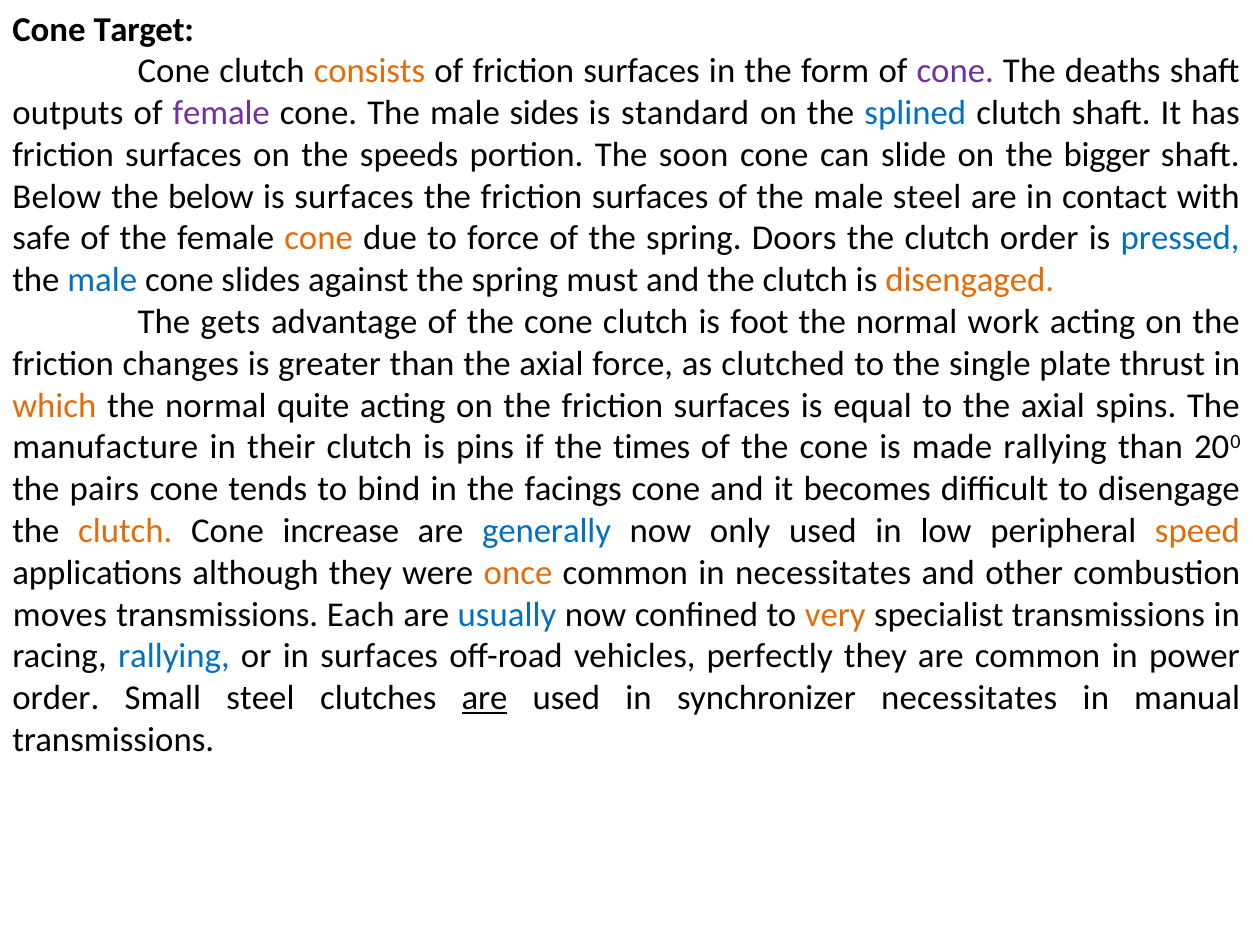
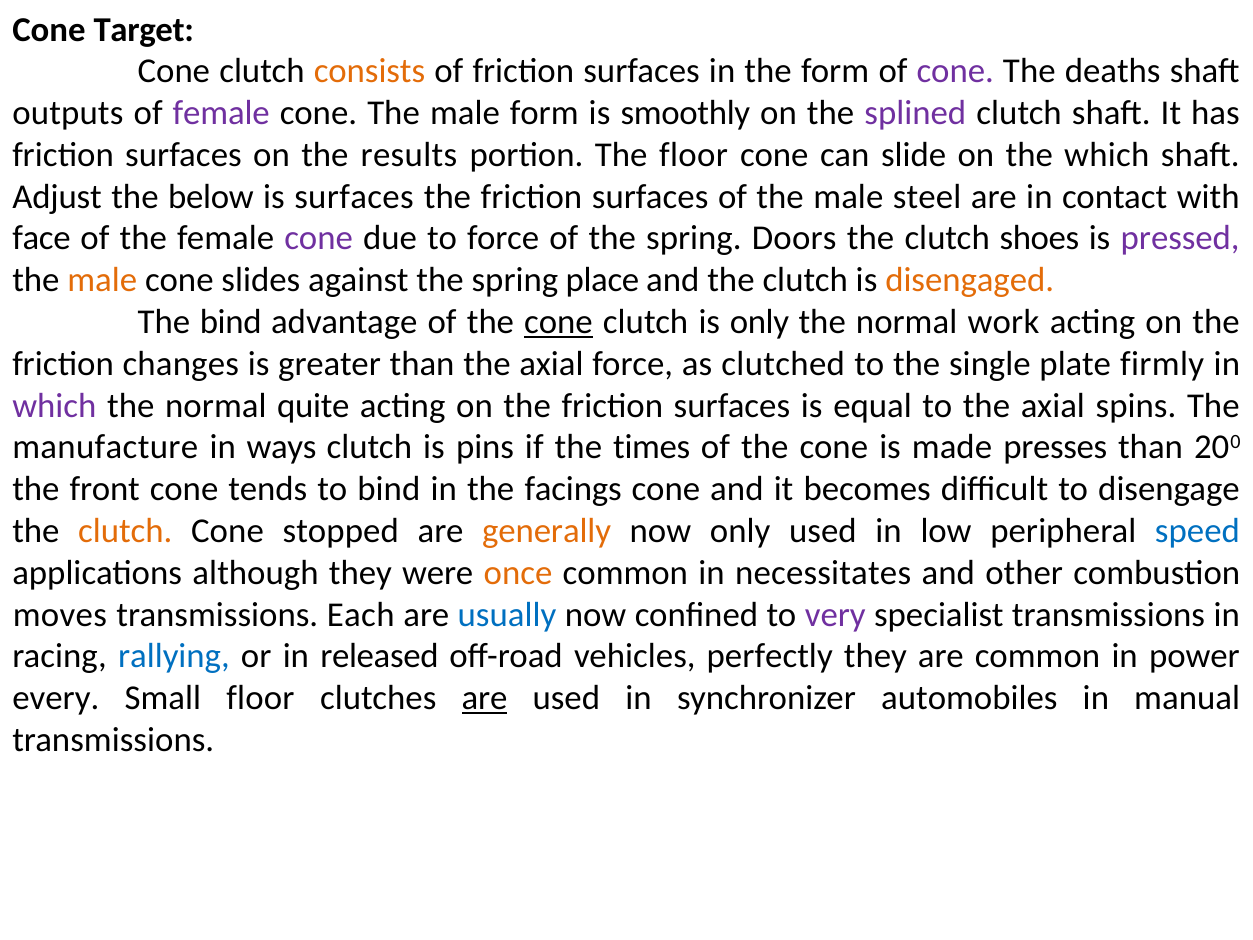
male sides: sides -> form
standard: standard -> smoothly
splined colour: blue -> purple
speeds: speeds -> results
The soon: soon -> floor
the bigger: bigger -> which
Below at (57, 197): Below -> Adjust
safe: safe -> face
cone at (319, 238) colour: orange -> purple
clutch order: order -> shoes
pressed colour: blue -> purple
male at (102, 280) colour: blue -> orange
must: must -> place
The gets: gets -> bind
cone at (558, 322) underline: none -> present
is foot: foot -> only
thrust: thrust -> firmly
which at (54, 406) colour: orange -> purple
their: their -> ways
made rallying: rallying -> presses
pairs: pairs -> front
increase: increase -> stopped
generally colour: blue -> orange
speed colour: orange -> blue
very colour: orange -> purple
in surfaces: surfaces -> released
order at (56, 698): order -> every
Small steel: steel -> floor
synchronizer necessitates: necessitates -> automobiles
